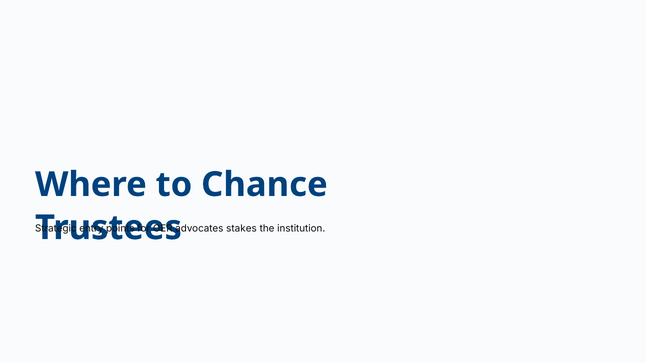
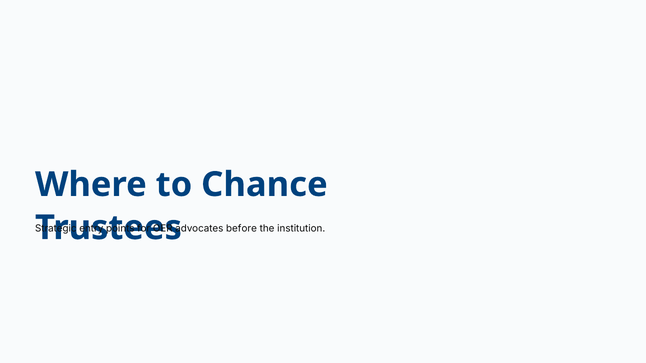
stakes: stakes -> before
